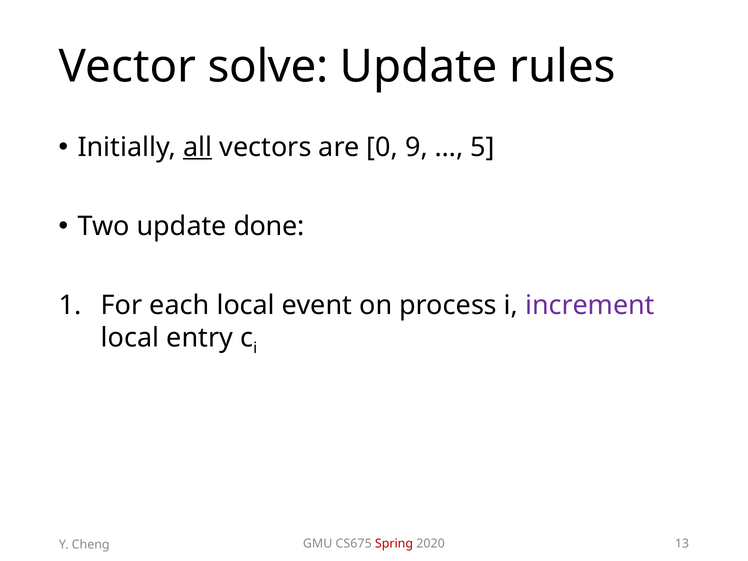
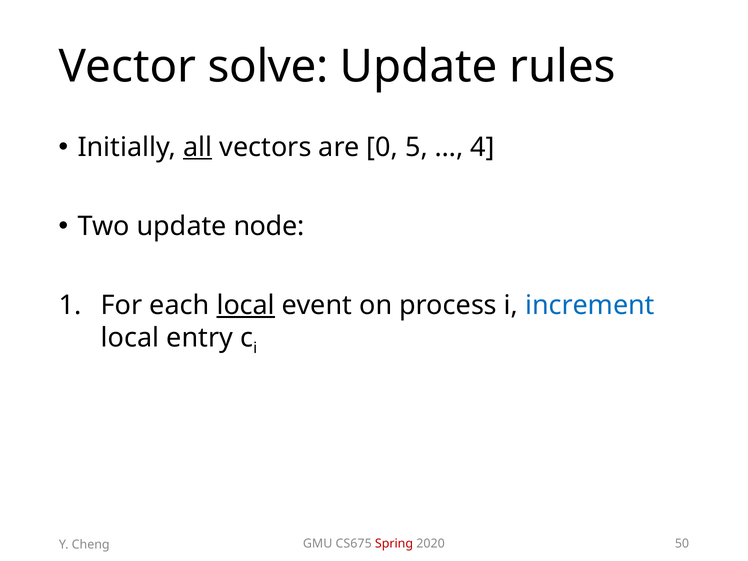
9: 9 -> 5
5: 5 -> 4
done: done -> node
local at (246, 305) underline: none -> present
increment colour: purple -> blue
13: 13 -> 50
